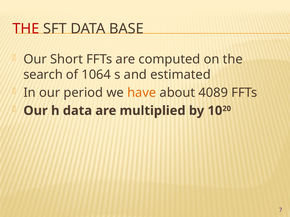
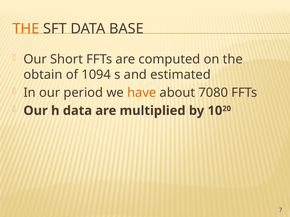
THE at (26, 29) colour: red -> orange
search: search -> obtain
1064: 1064 -> 1094
4089: 4089 -> 7080
